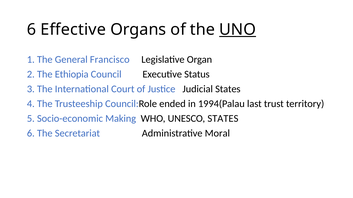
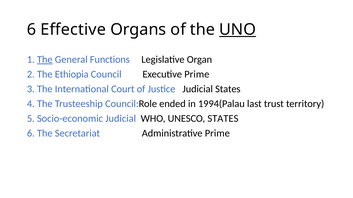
The at (45, 60) underline: none -> present
Francisco: Francisco -> Functions
Executive Status: Status -> Prime
Socio-economic Making: Making -> Judicial
Administrative Moral: Moral -> Prime
